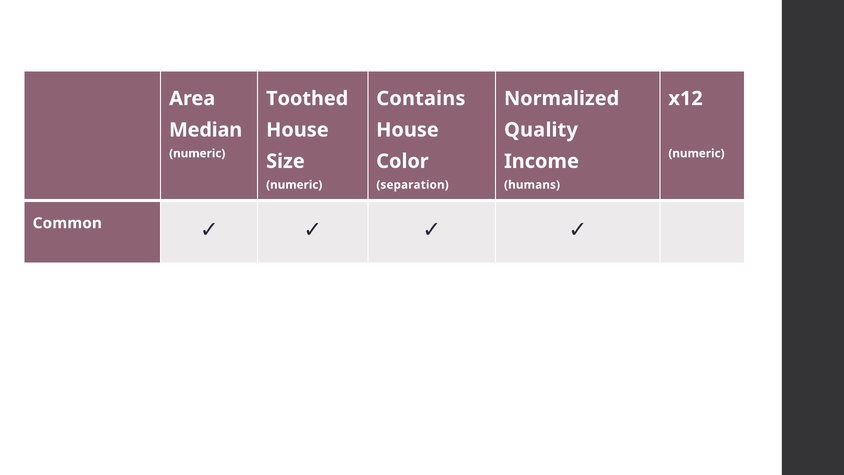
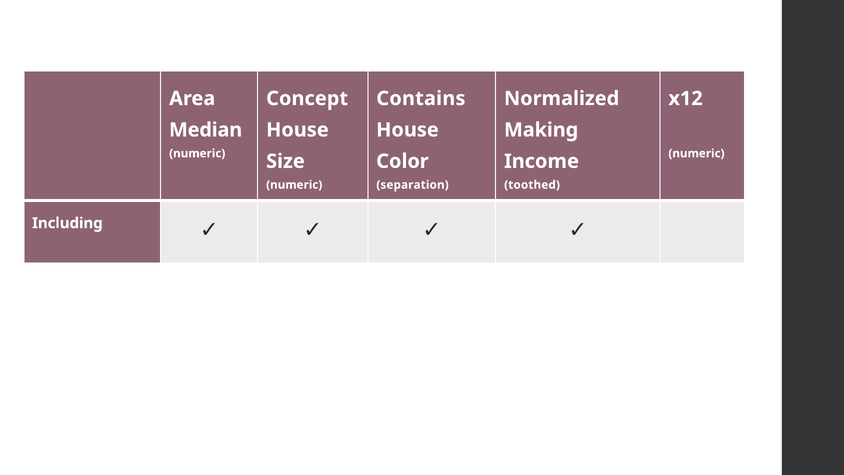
Toothed: Toothed -> Concept
Quality: Quality -> Making
humans: humans -> toothed
Common: Common -> Including
